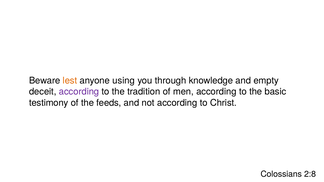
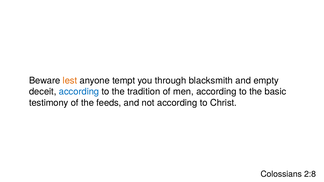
using: using -> tempt
knowledge: knowledge -> blacksmith
according at (79, 92) colour: purple -> blue
